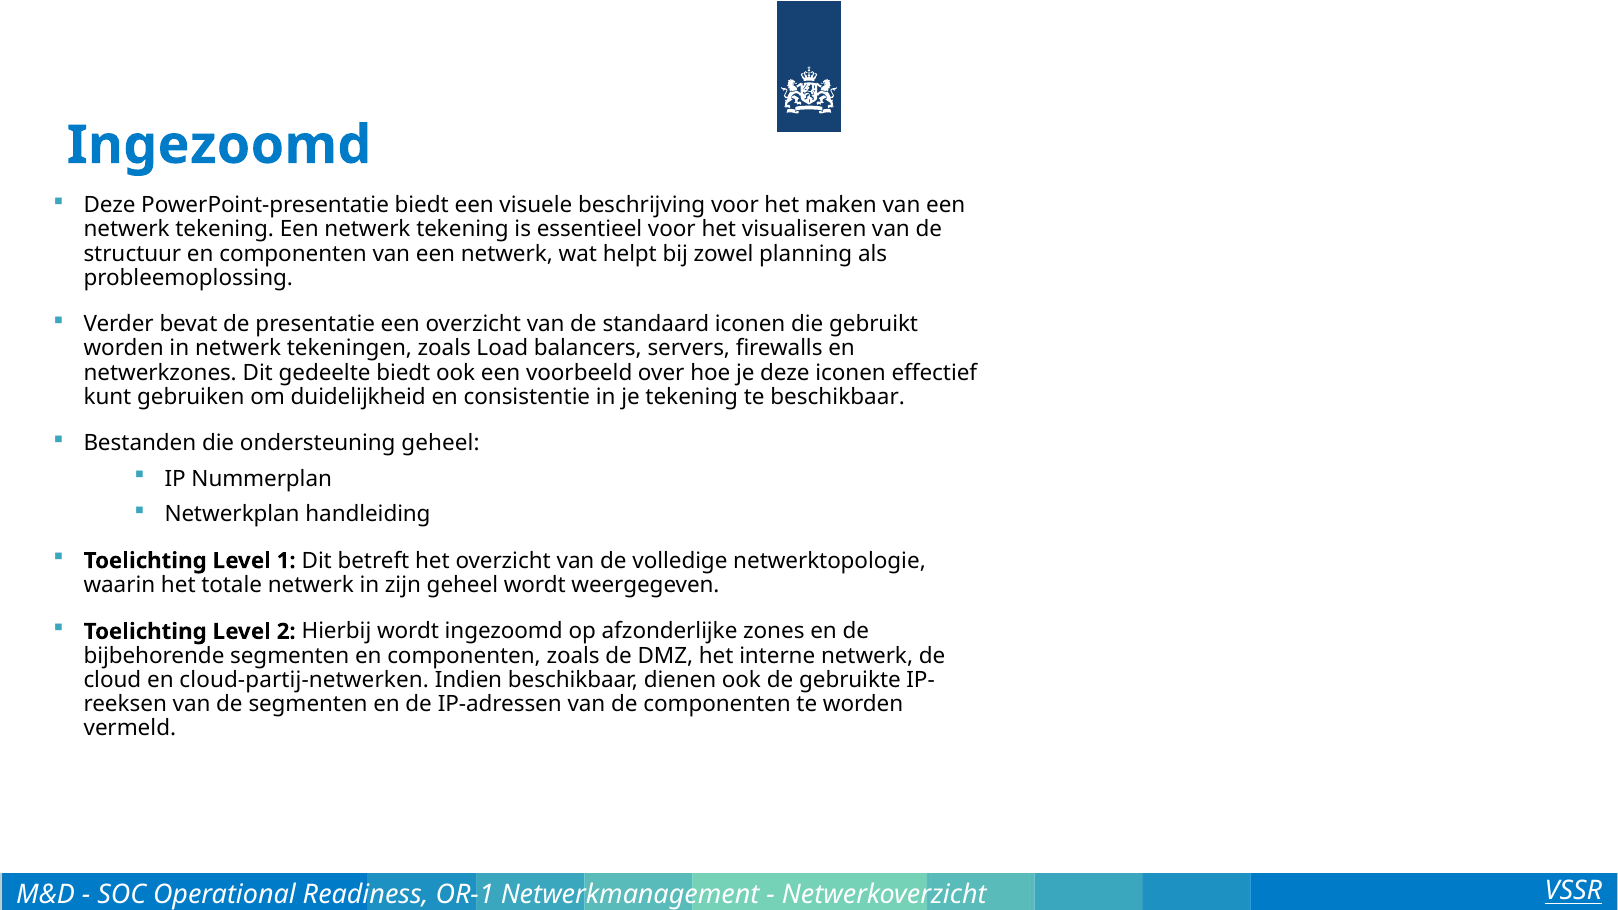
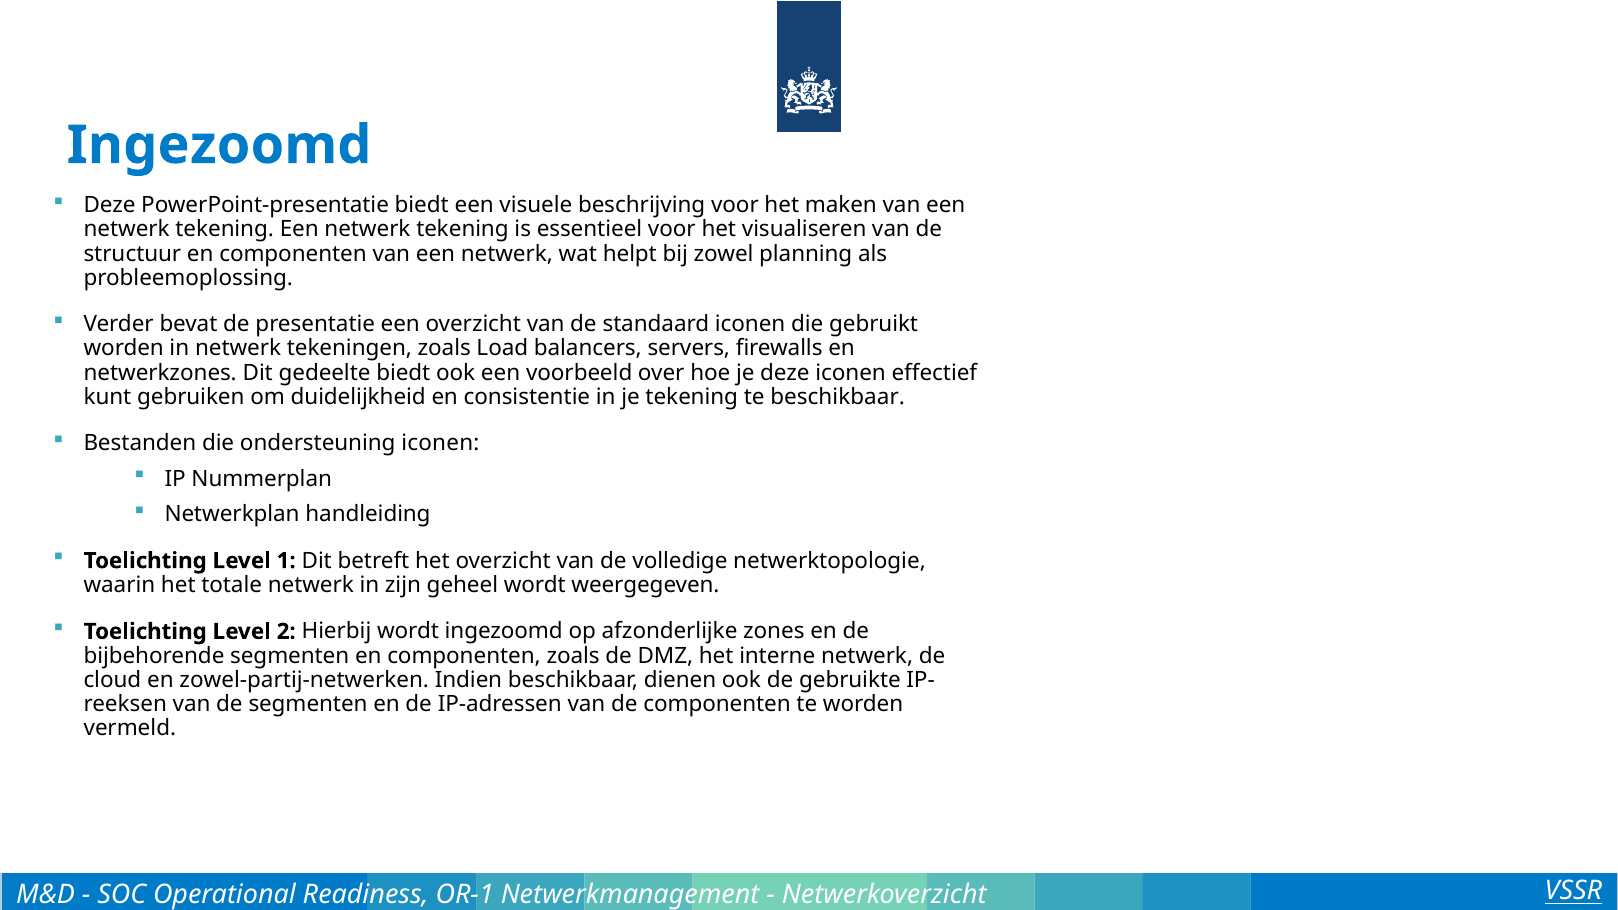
ondersteuning geheel: geheel -> iconen
cloud-partij-netwerken: cloud-partij-netwerken -> zowel-partij-netwerken
